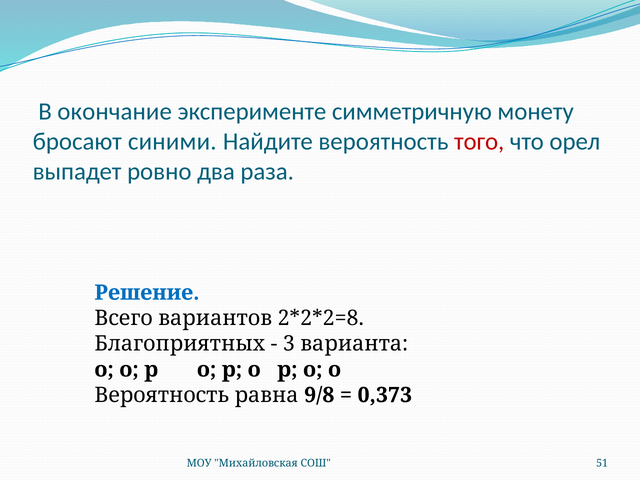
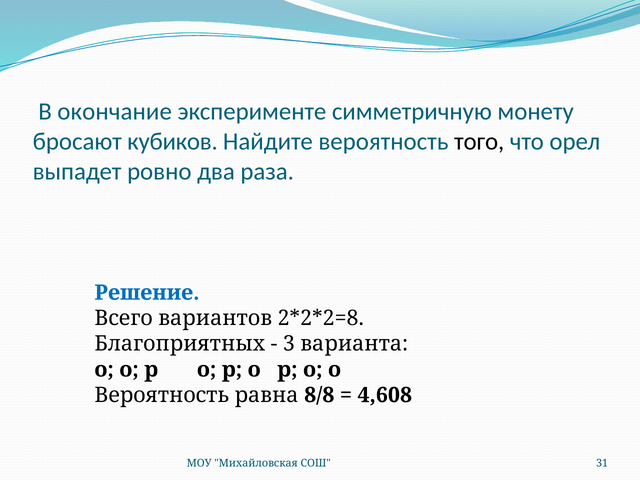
синими: синими -> кубиков
того colour: red -> black
9/8: 9/8 -> 8/8
0,373: 0,373 -> 4,608
51: 51 -> 31
